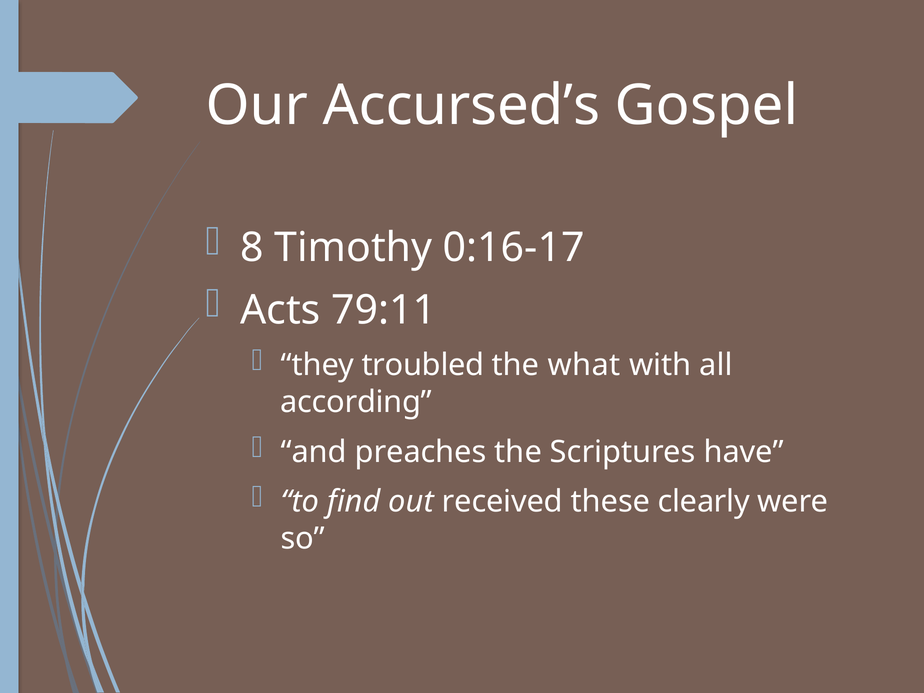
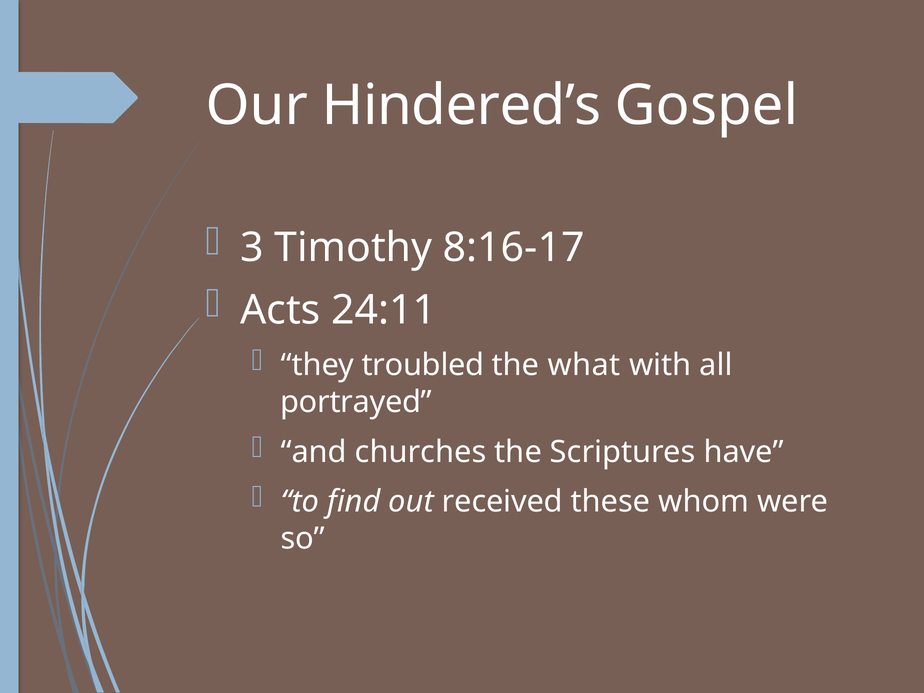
Accursed’s: Accursed’s -> Hindered’s
8: 8 -> 3
0:16-17: 0:16-17 -> 8:16-17
79:11: 79:11 -> 24:11
according: according -> portrayed
preaches: preaches -> churches
clearly: clearly -> whom
